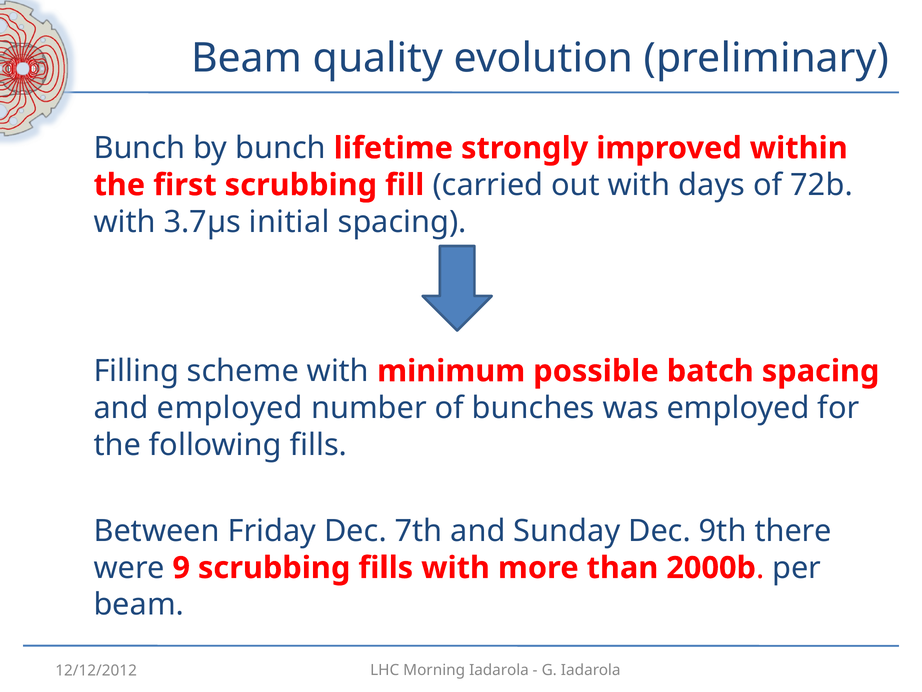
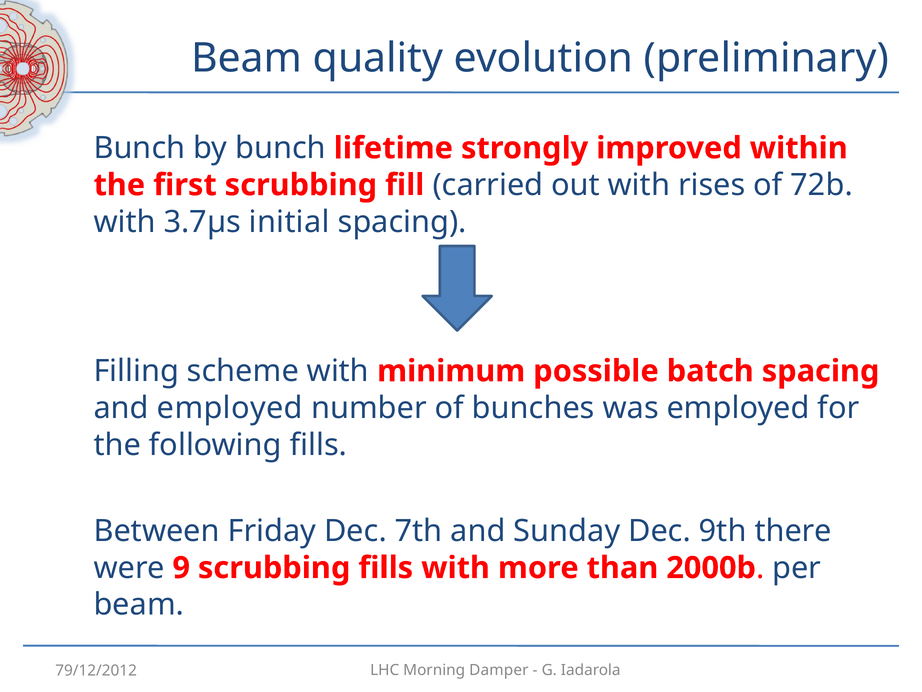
days: days -> rises
Morning Iadarola: Iadarola -> Damper
12/12/2012: 12/12/2012 -> 79/12/2012
